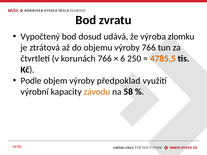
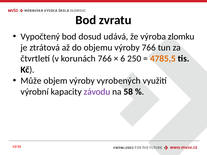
Podle: Podle -> Může
předpoklad: předpoklad -> vyrobených
závodu colour: orange -> purple
